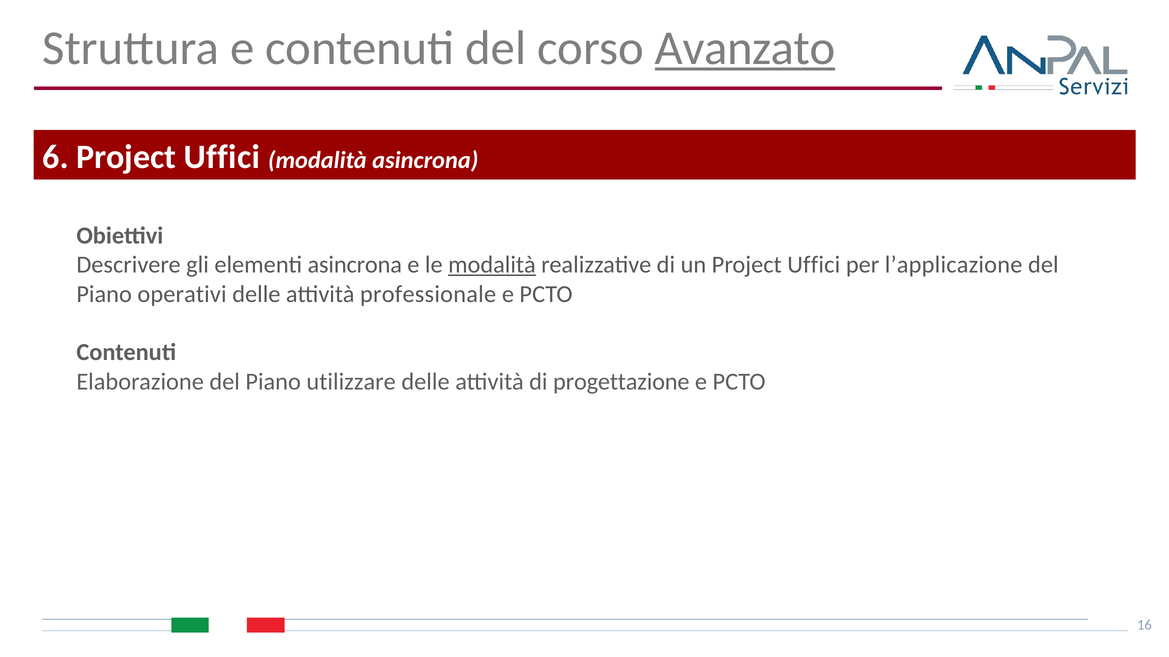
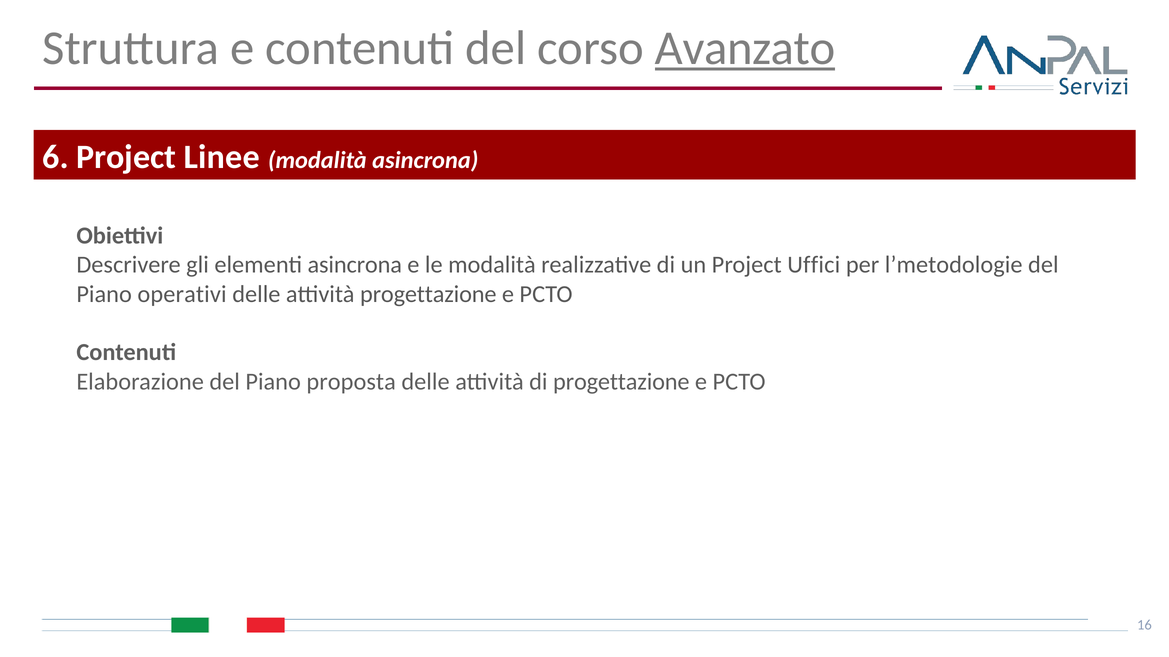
6 Project Uffici: Uffici -> Linee
modalità at (492, 265) underline: present -> none
l’applicazione: l’applicazione -> l’metodologie
attività professionale: professionale -> progettazione
utilizzare: utilizzare -> proposta
